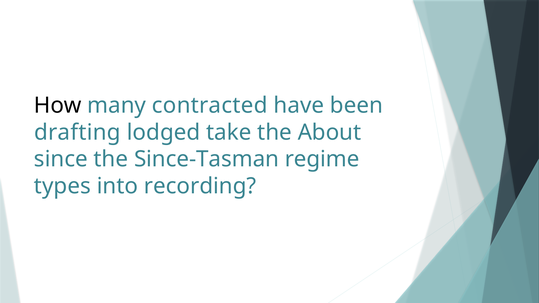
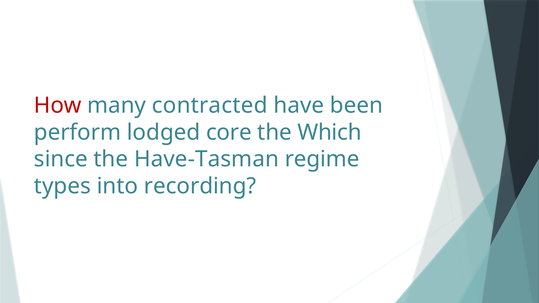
How colour: black -> red
drafting: drafting -> perform
take: take -> core
About: About -> Which
Since-Tasman: Since-Tasman -> Have-Tasman
